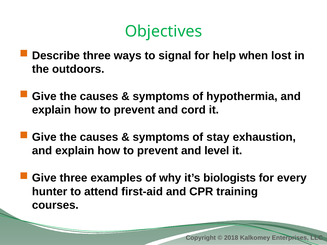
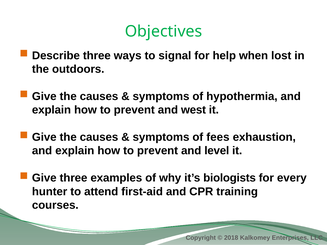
cord: cord -> west
stay: stay -> fees
